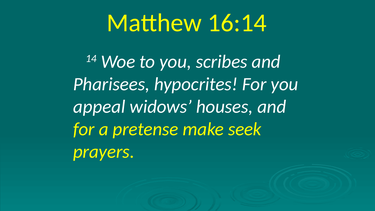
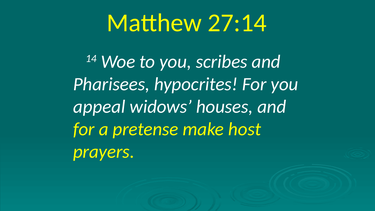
16:14: 16:14 -> 27:14
seek: seek -> host
